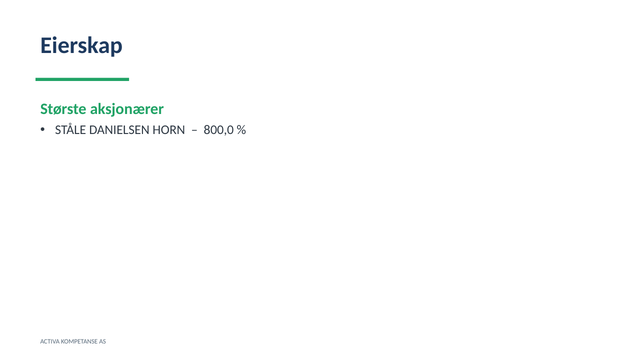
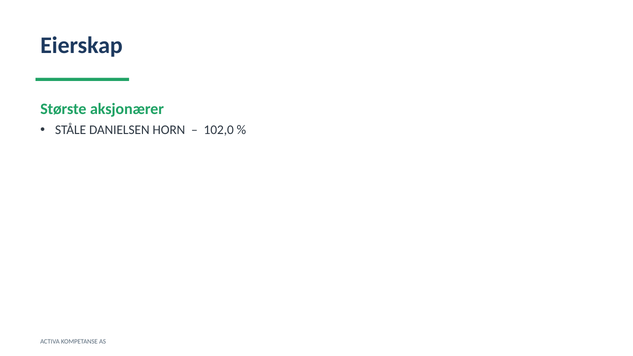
800,0: 800,0 -> 102,0
